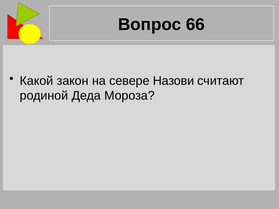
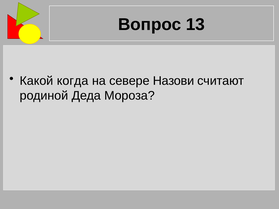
66: 66 -> 13
закон: закон -> когда
